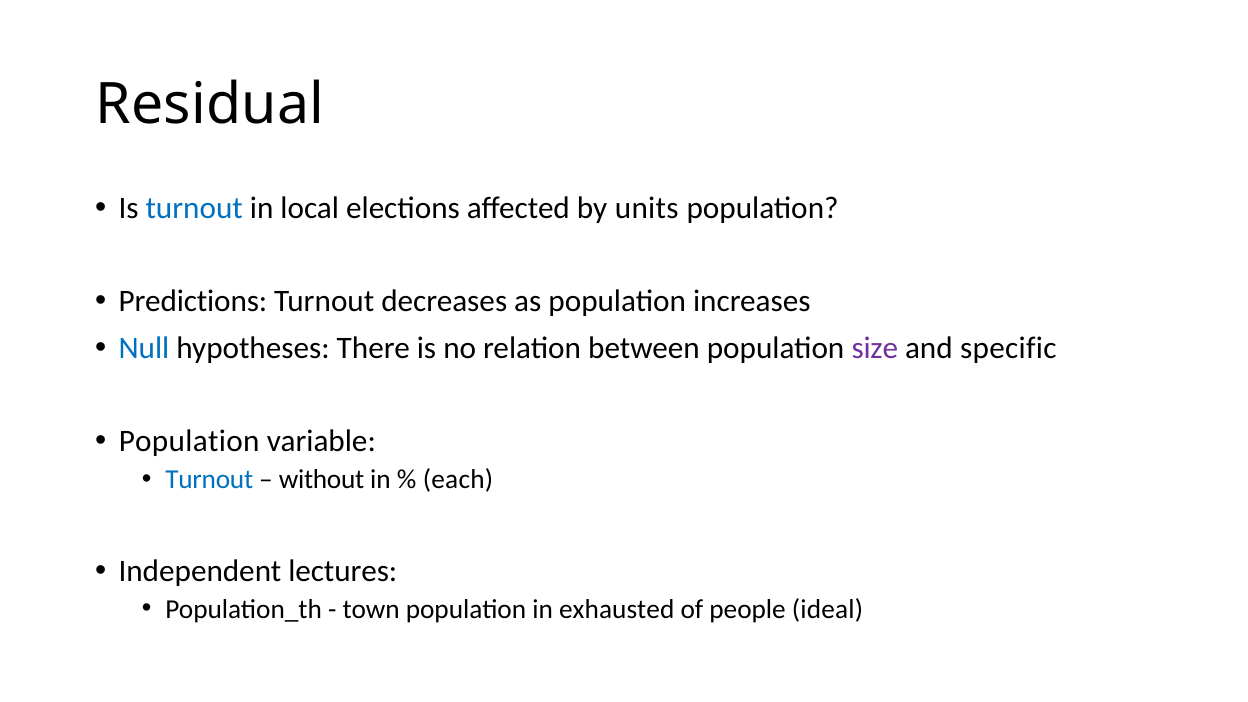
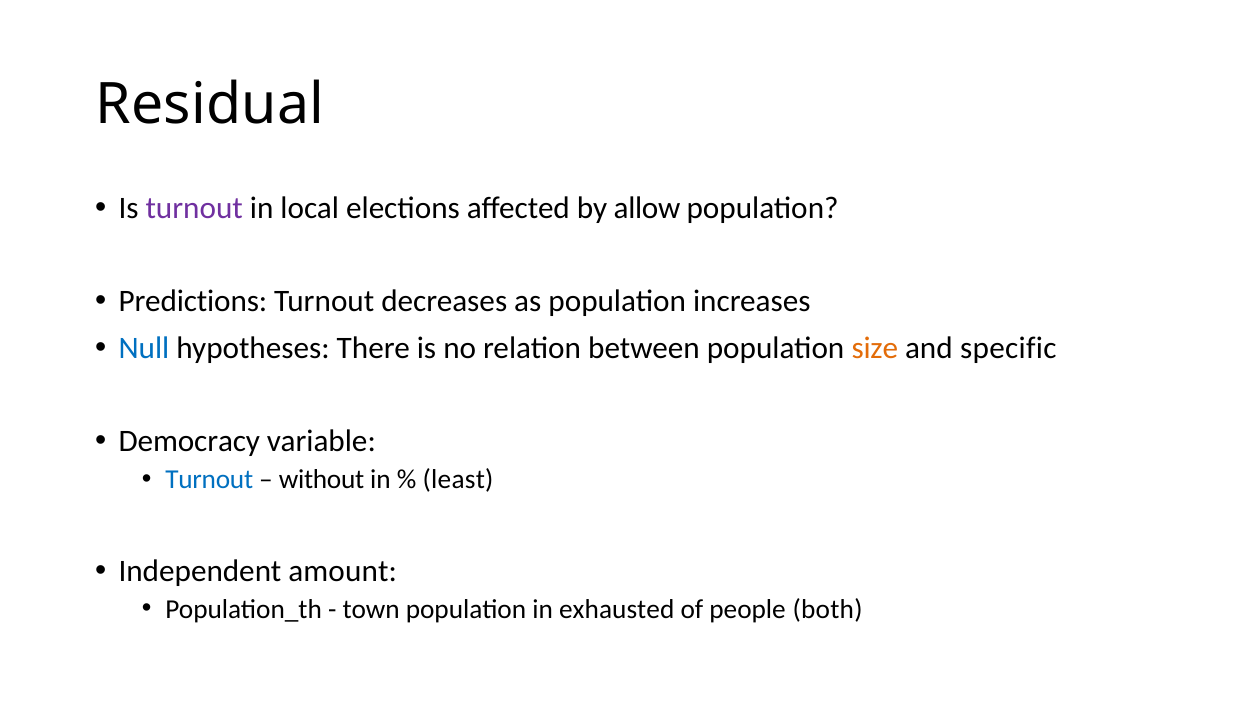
turnout at (194, 208) colour: blue -> purple
units: units -> allow
size colour: purple -> orange
Population at (189, 442): Population -> Democracy
each: each -> least
lectures: lectures -> amount
ideal: ideal -> both
